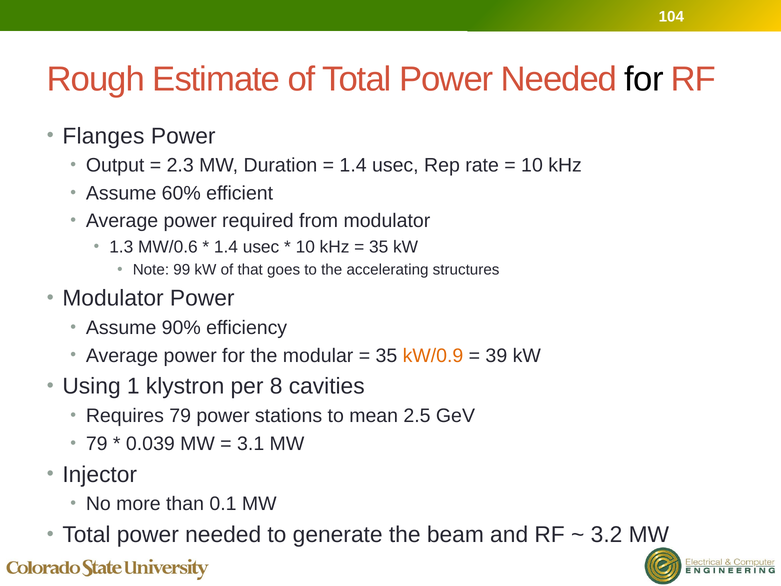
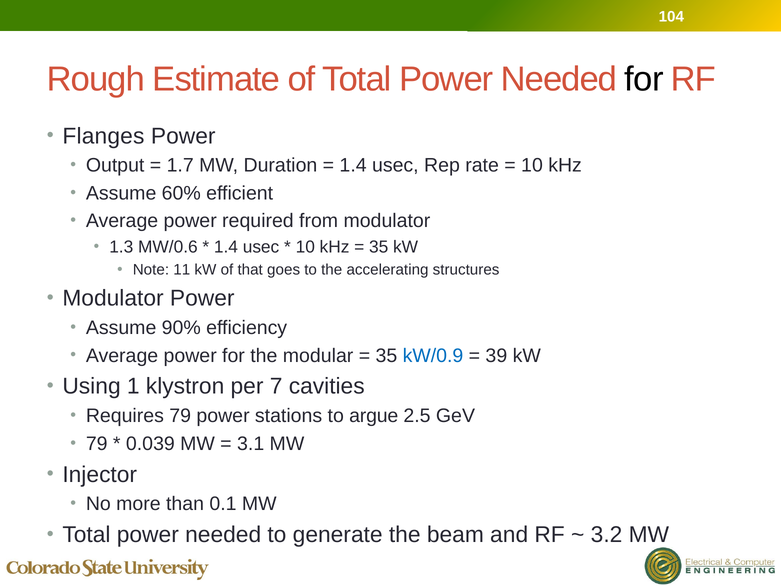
2.3: 2.3 -> 1.7
99: 99 -> 11
kW/0.9 colour: orange -> blue
8: 8 -> 7
mean: mean -> argue
